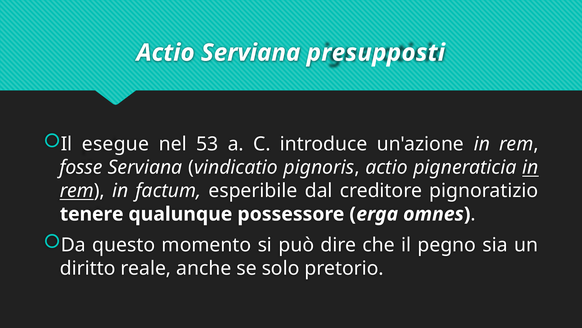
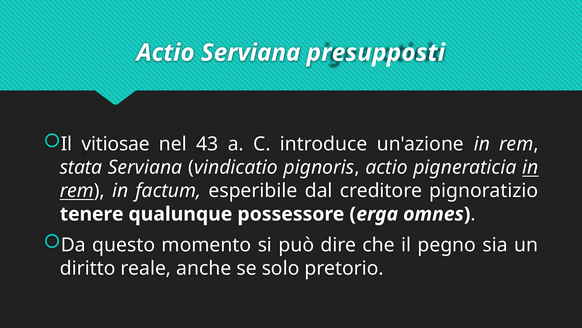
esegue: esegue -> vitiosae
53: 53 -> 43
fosse: fosse -> stata
